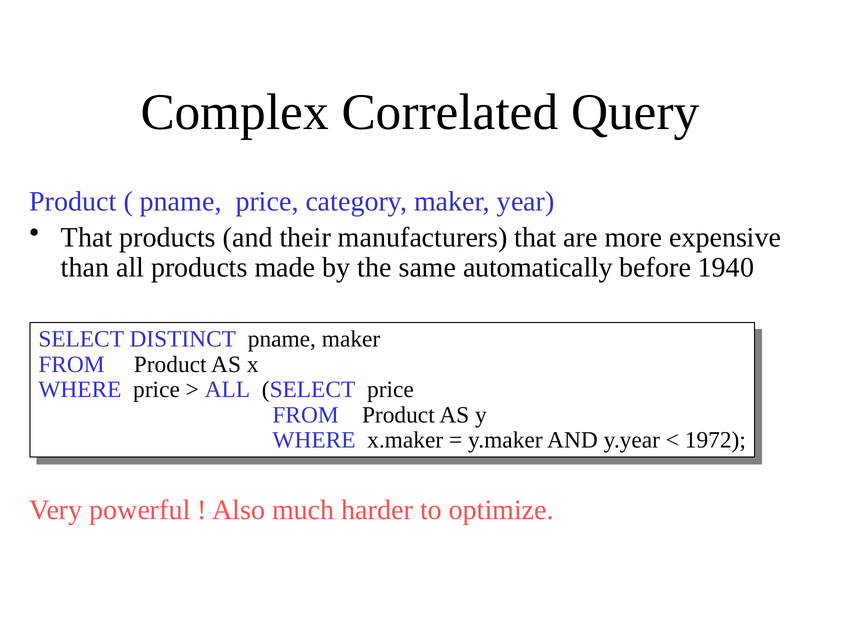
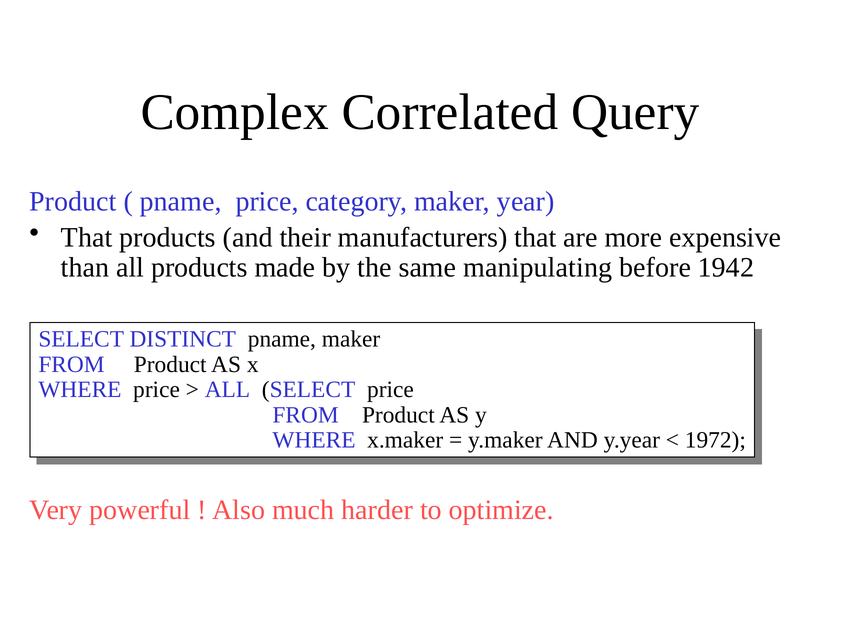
automatically: automatically -> manipulating
1940: 1940 -> 1942
